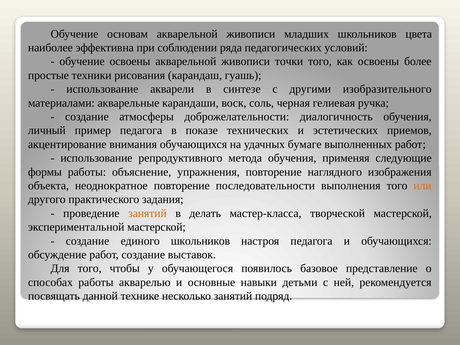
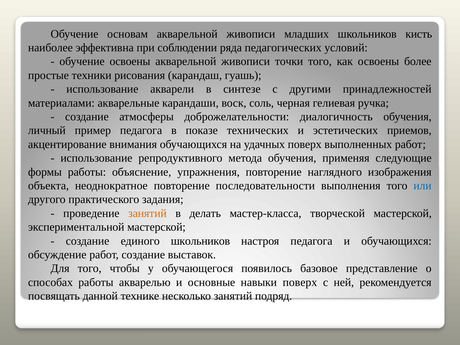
цвета: цвета -> кисть
изобразительного: изобразительного -> принадлежностей
удачных бумаге: бумаге -> поверх
или colour: orange -> blue
навыки детьми: детьми -> поверх
